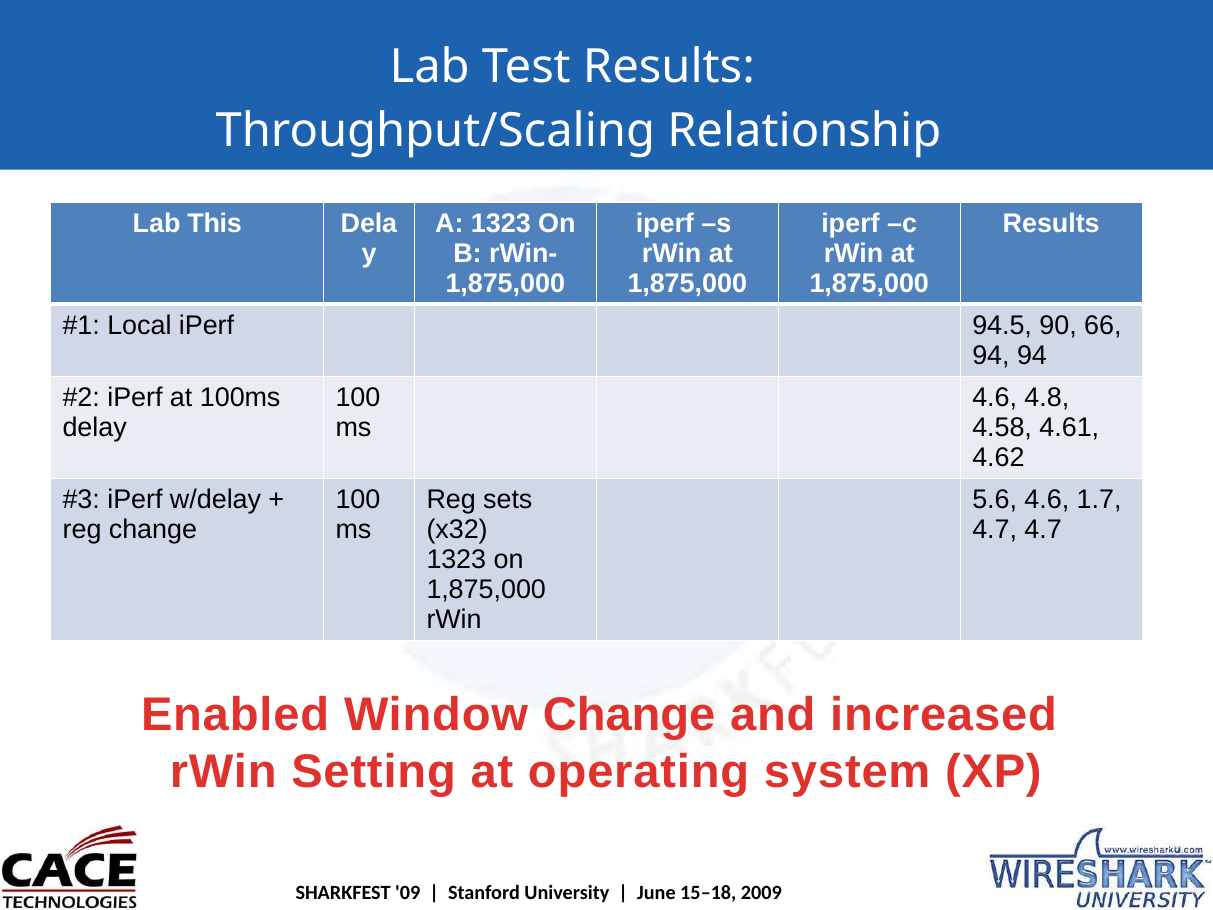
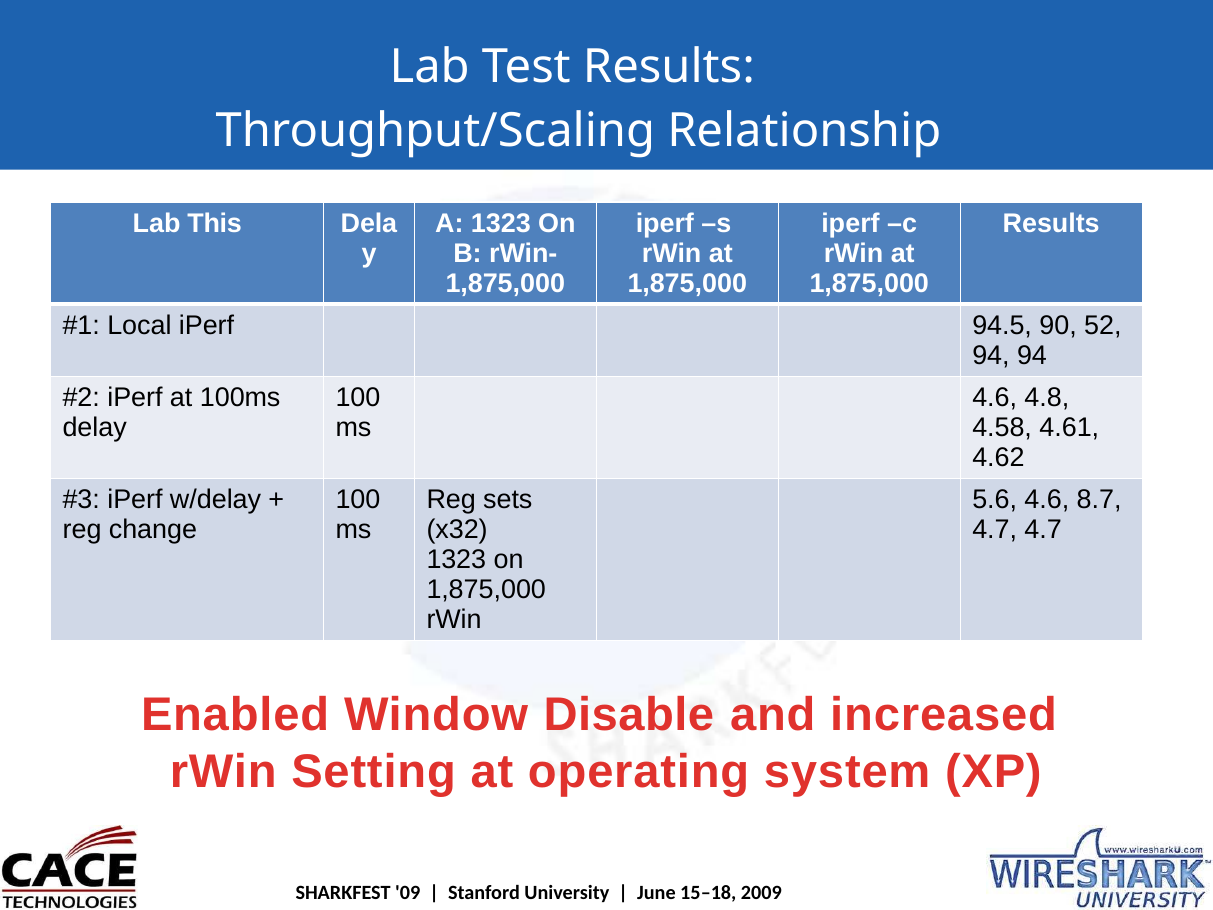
66: 66 -> 52
1.7: 1.7 -> 8.7
Window Change: Change -> Disable
